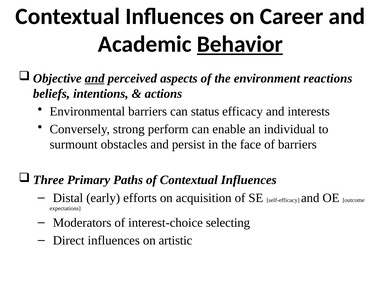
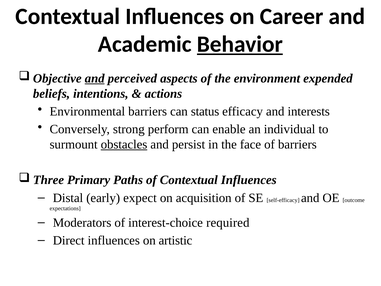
reactions: reactions -> expended
obstacles underline: none -> present
efforts: efforts -> expect
selecting: selecting -> required
